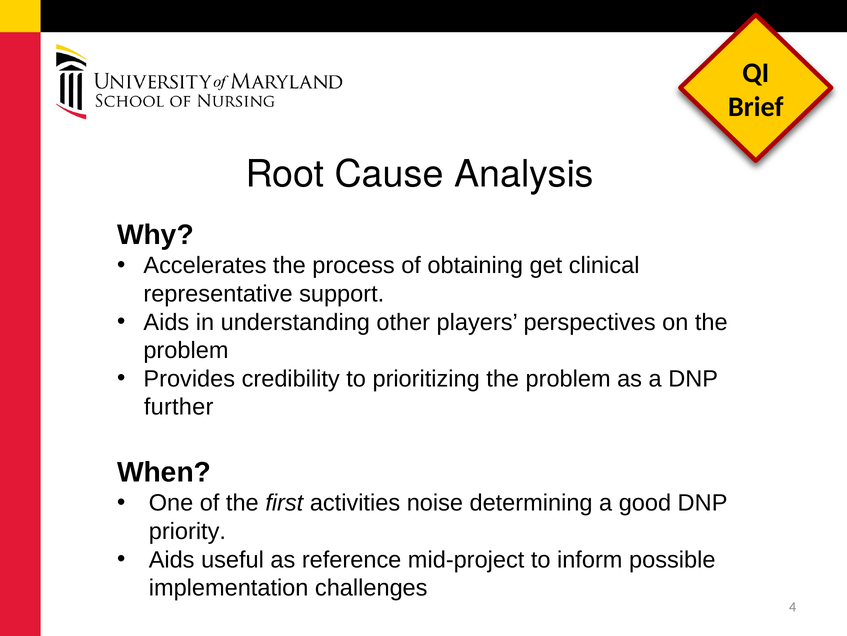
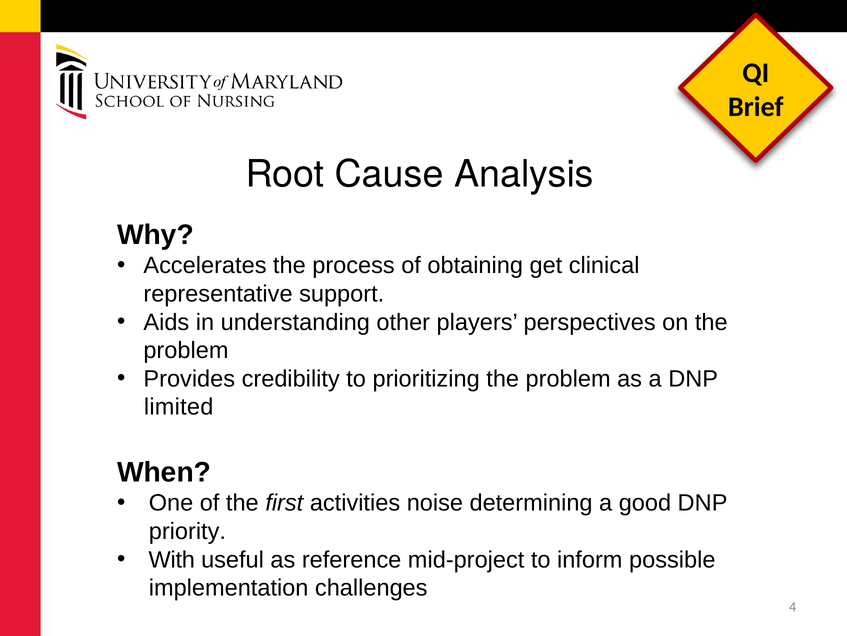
further: further -> limited
Aids at (172, 559): Aids -> With
